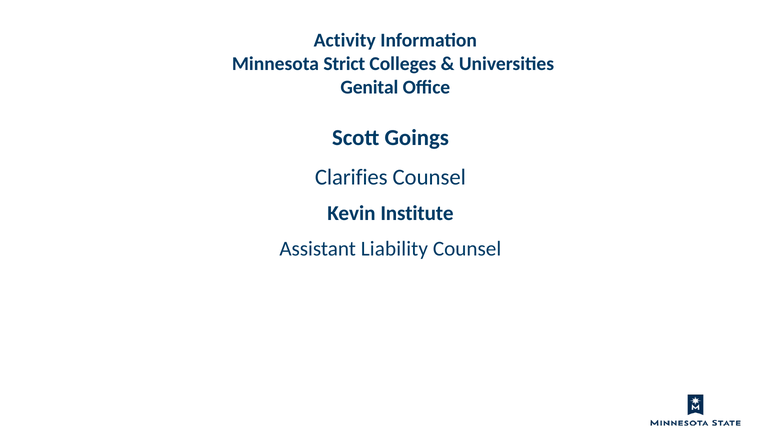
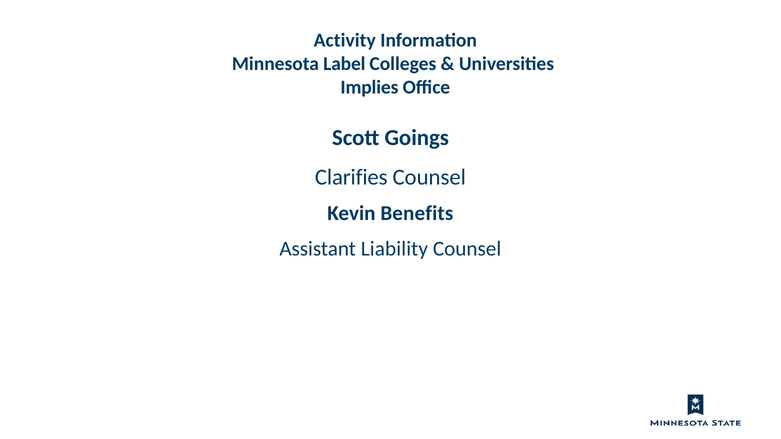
Strict: Strict -> Label
Genital: Genital -> Implies
Institute: Institute -> Benefits
